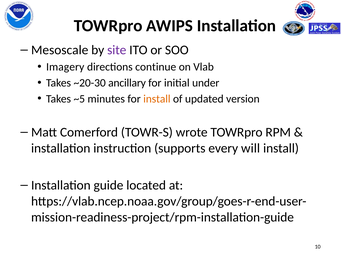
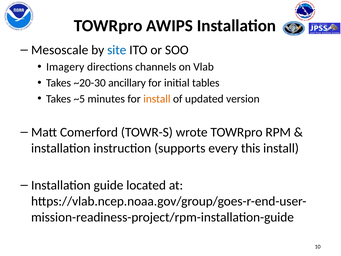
site colour: purple -> blue
continue: continue -> channels
under: under -> tables
will: will -> this
